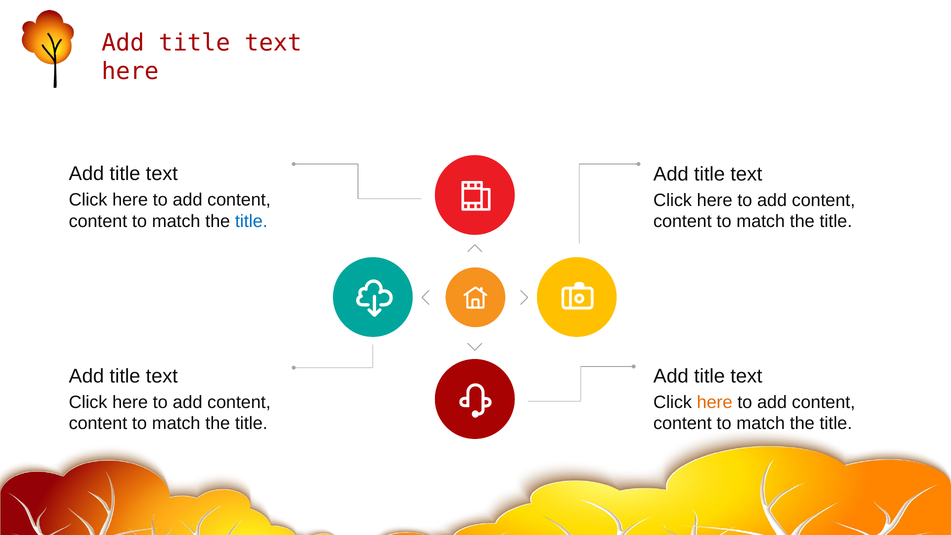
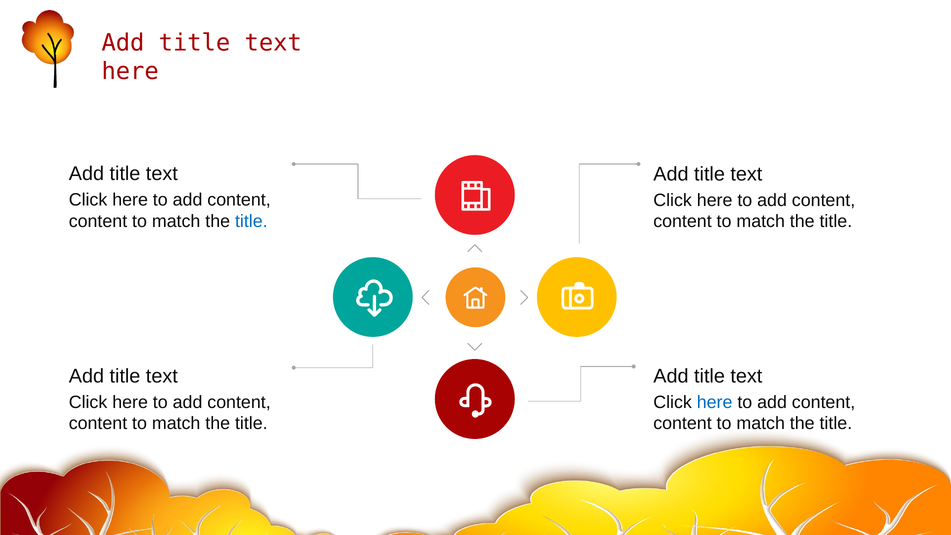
here at (715, 402) colour: orange -> blue
